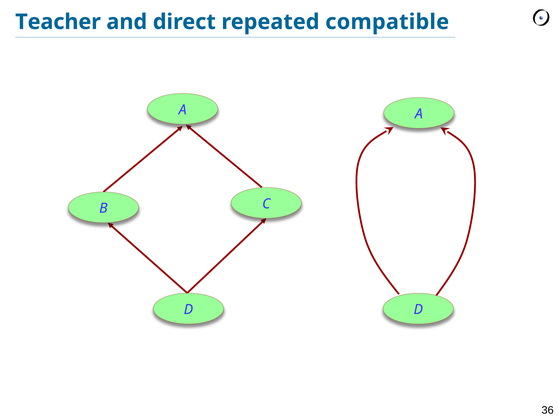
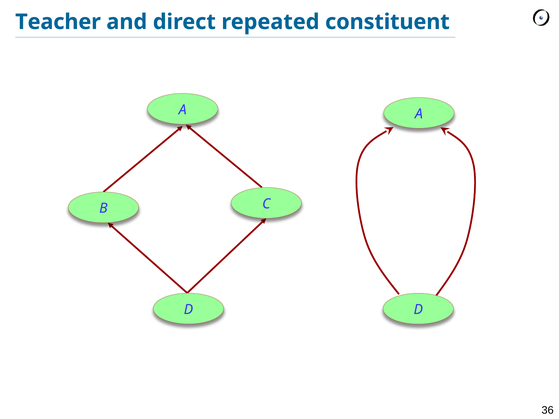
compatible: compatible -> constituent
